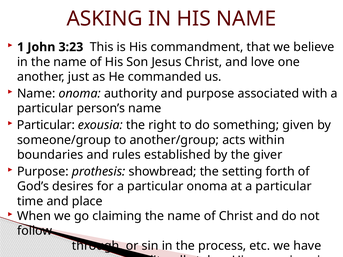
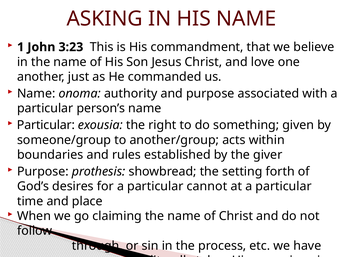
particular onoma: onoma -> cannot
